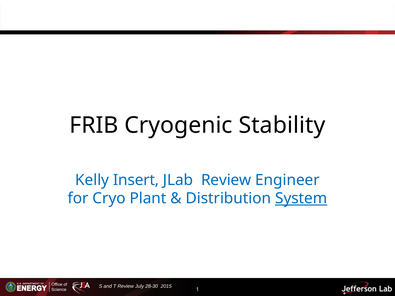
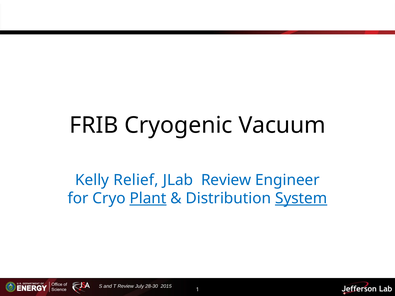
Stability: Stability -> Vacuum
Insert: Insert -> Relief
Plant underline: none -> present
